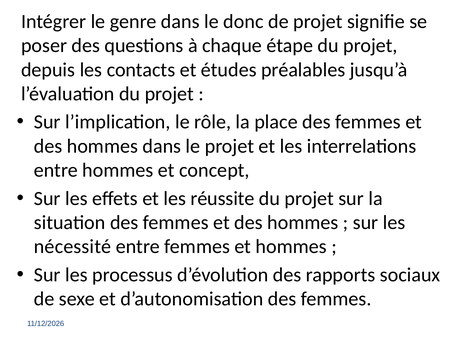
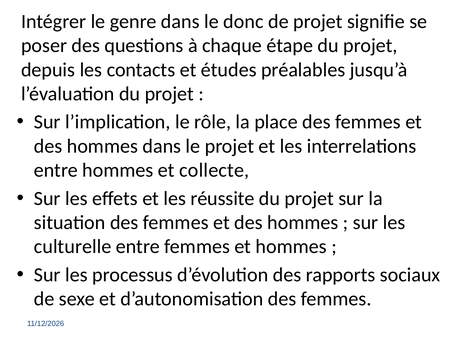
concept: concept -> collecte
nécessité: nécessité -> culturelle
